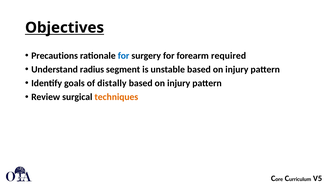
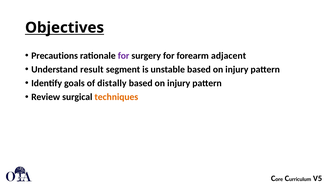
for at (124, 56) colour: blue -> purple
required: required -> adjacent
radius: radius -> result
